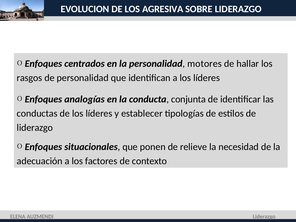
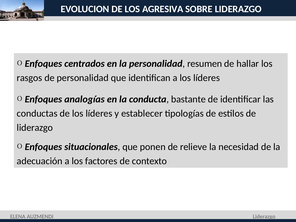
motores: motores -> resumen
conjunta: conjunta -> bastante
